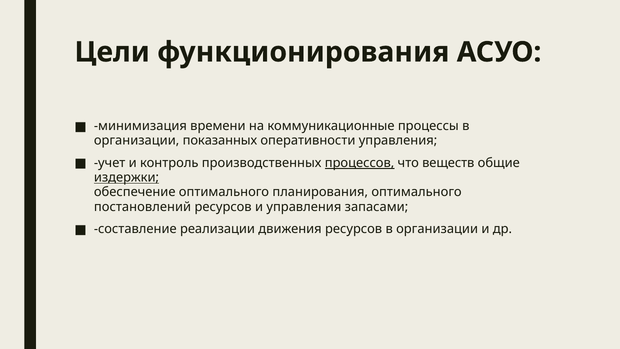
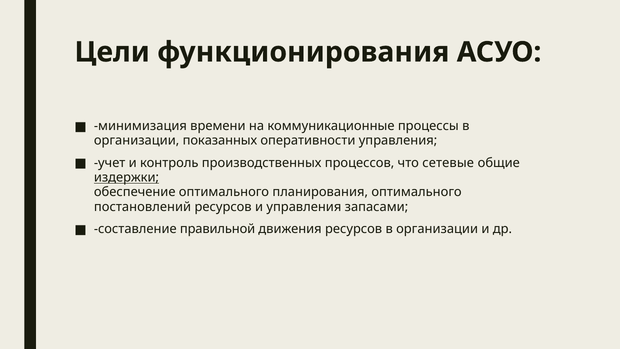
процессов underline: present -> none
веществ: веществ -> сетевые
реализации: реализации -> правильной
